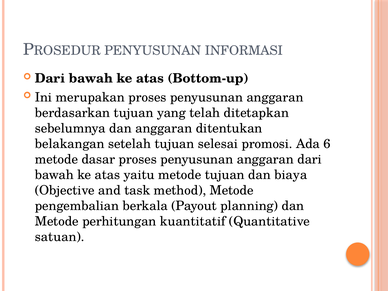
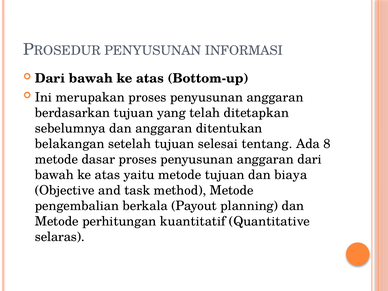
promosi: promosi -> tentang
6: 6 -> 8
satuan: satuan -> selaras
